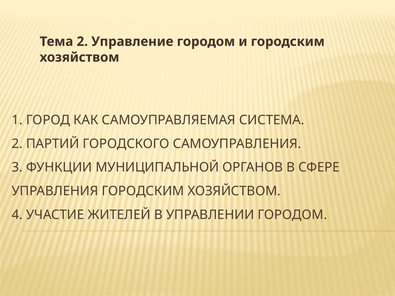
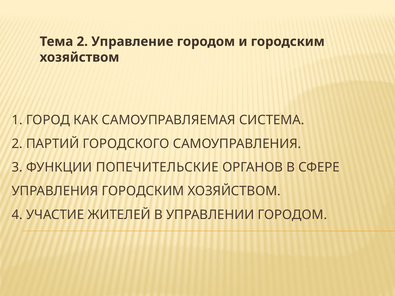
МУНИЦИПАЛЬНОЙ: МУНИЦИПАЛЬНОЙ -> ПОПЕЧИТЕЛЬСКИЕ
